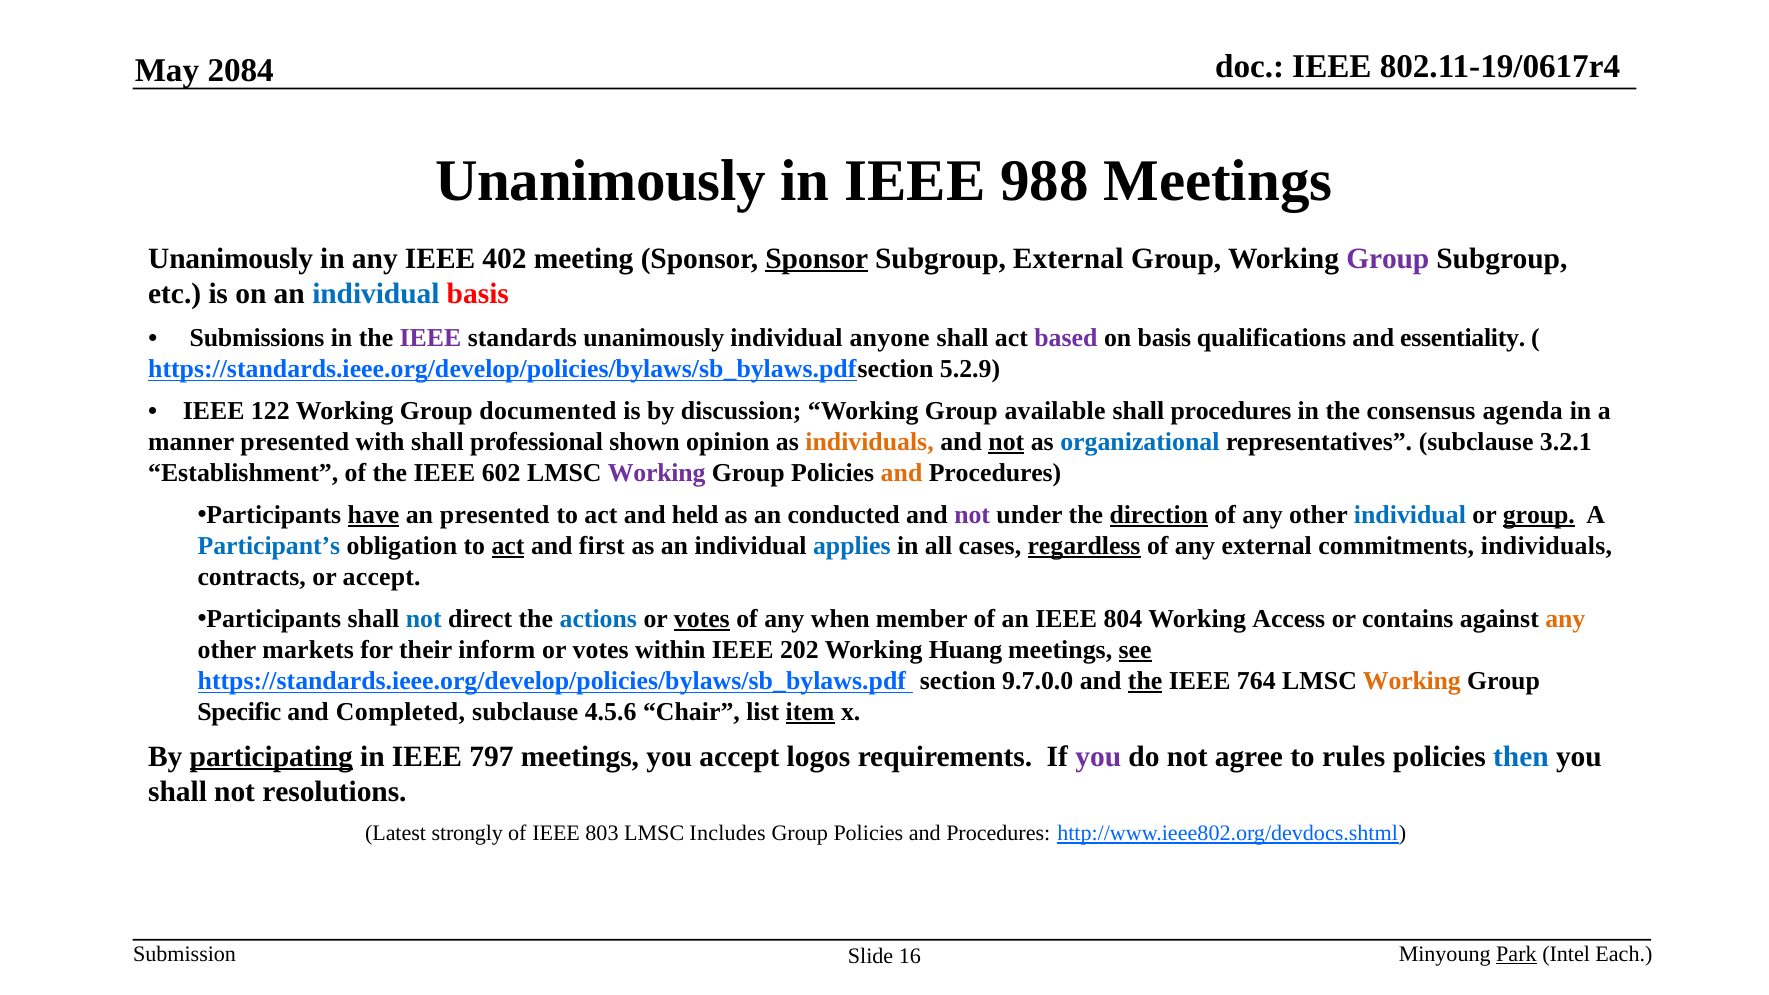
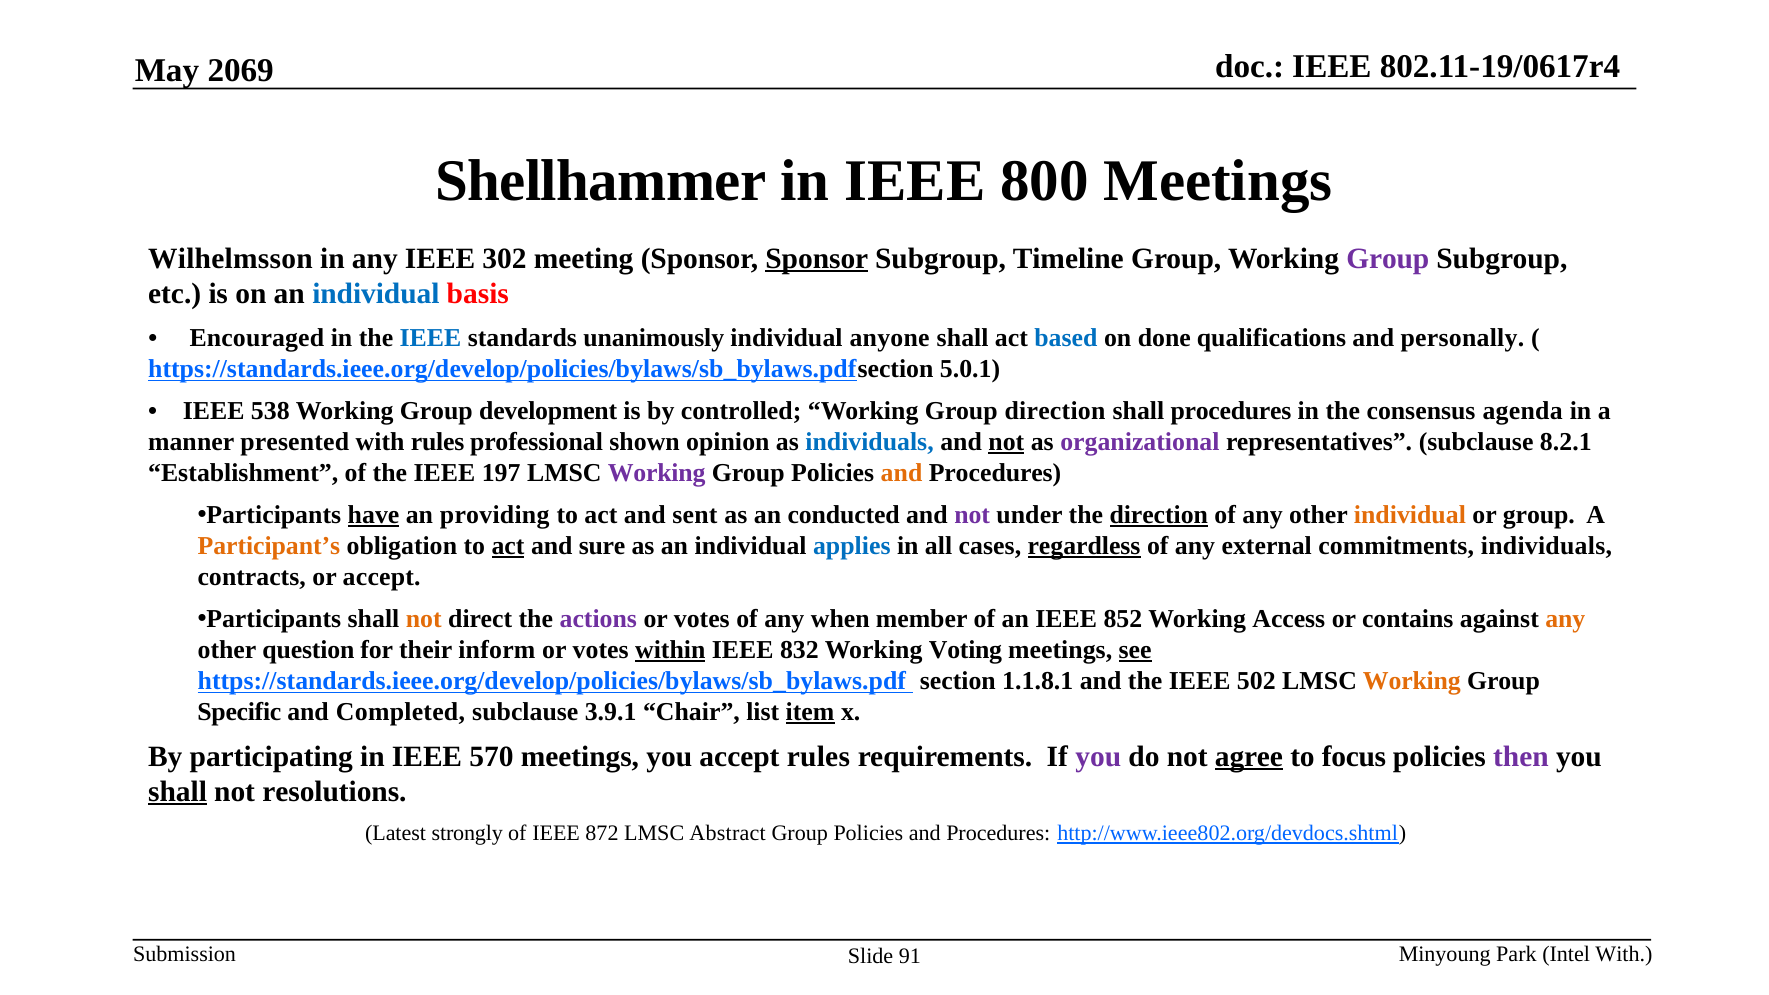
2084: 2084 -> 2069
Unanimously at (601, 181): Unanimously -> Shellhammer
988: 988 -> 800
Unanimously at (231, 259): Unanimously -> Wilhelmsson
402: 402 -> 302
Subgroup External: External -> Timeline
Submissions: Submissions -> Encouraged
IEEE at (430, 338) colour: purple -> blue
based colour: purple -> blue
on basis: basis -> done
essentiality: essentiality -> personally
5.2.9: 5.2.9 -> 5.0.1
122: 122 -> 538
documented: documented -> development
discussion: discussion -> controlled
Group available: available -> direction
with shall: shall -> rules
individuals at (870, 442) colour: orange -> blue
organizational colour: blue -> purple
3.2.1: 3.2.1 -> 8.2.1
602: 602 -> 197
an presented: presented -> providing
held: held -> sent
individual at (1410, 515) colour: blue -> orange
group at (1539, 515) underline: present -> none
Participant’s colour: blue -> orange
first: first -> sure
not at (424, 619) colour: blue -> orange
actions colour: blue -> purple
votes at (702, 619) underline: present -> none
804: 804 -> 852
markets: markets -> question
within underline: none -> present
202: 202 -> 832
Huang: Huang -> Voting
9.7.0.0: 9.7.0.0 -> 1.1.8.1
the at (1145, 681) underline: present -> none
764: 764 -> 502
4.5.6: 4.5.6 -> 3.9.1
participating underline: present -> none
797: 797 -> 570
accept logos: logos -> rules
agree underline: none -> present
rules: rules -> focus
then colour: blue -> purple
shall at (178, 792) underline: none -> present
803: 803 -> 872
Includes: Includes -> Abstract
Park underline: present -> none
Intel Each: Each -> With
16: 16 -> 91
